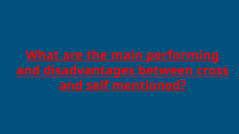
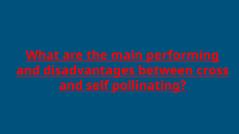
mentioned: mentioned -> pollinating
